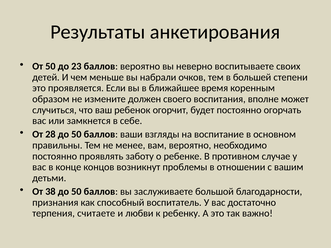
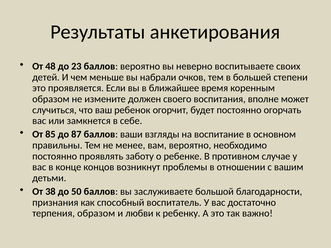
От 50: 50 -> 48
28: 28 -> 85
50 at (76, 135): 50 -> 87
терпения считаете: считаете -> образом
